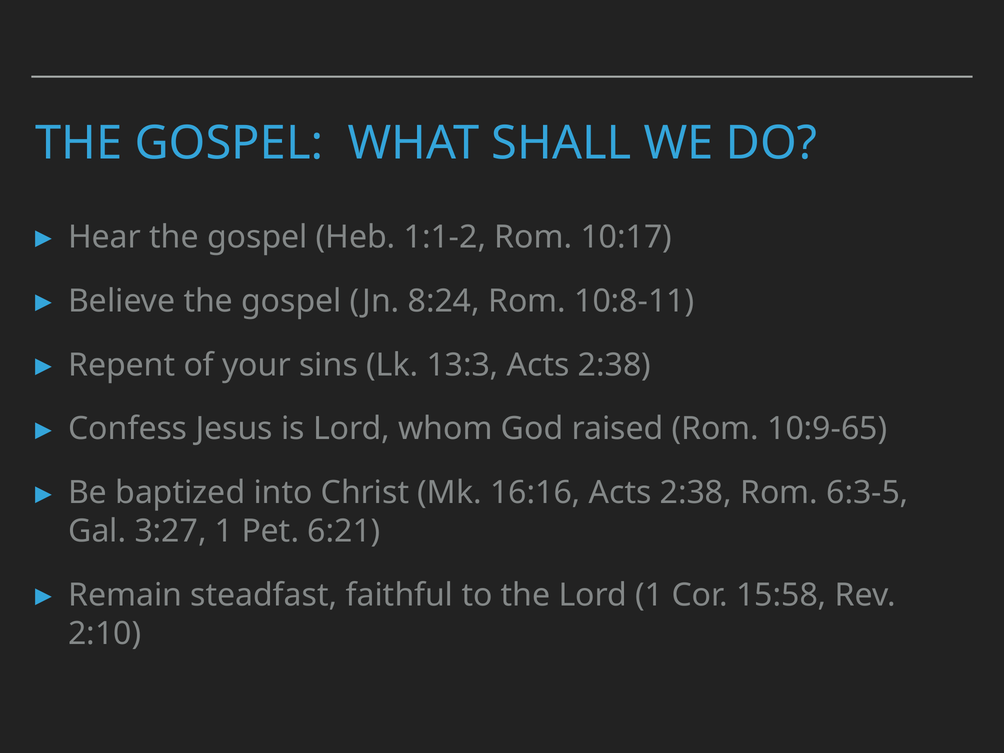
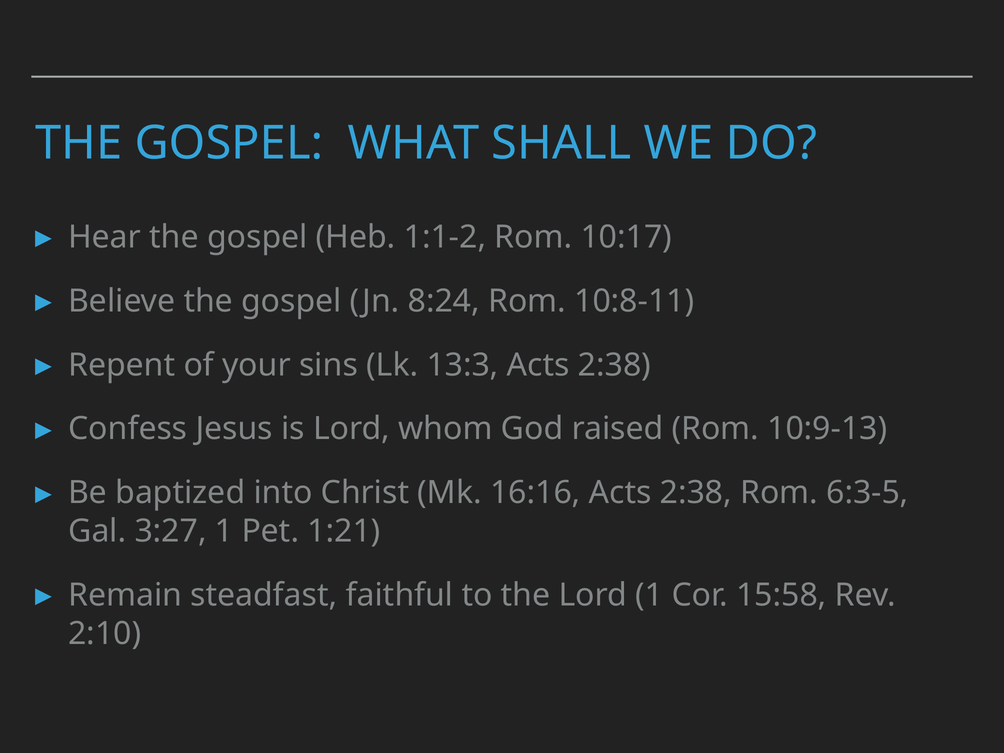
10:9-65: 10:9-65 -> 10:9-13
6:21: 6:21 -> 1:21
